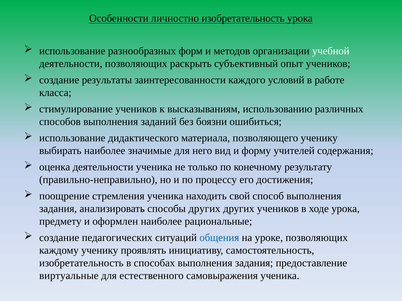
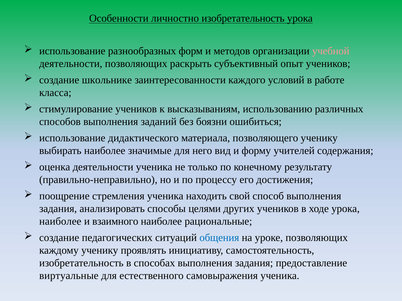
учебной colour: white -> pink
результаты: результаты -> школьнике
способы других: других -> целями
предмету at (60, 222): предмету -> наиболее
оформлен: оформлен -> взаимного
